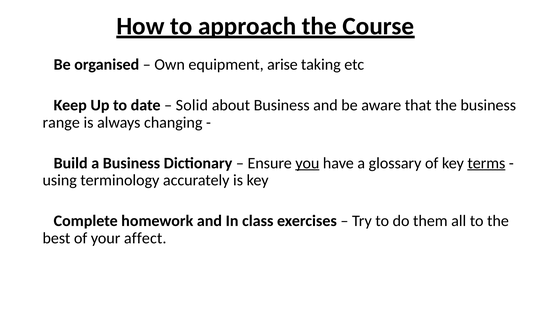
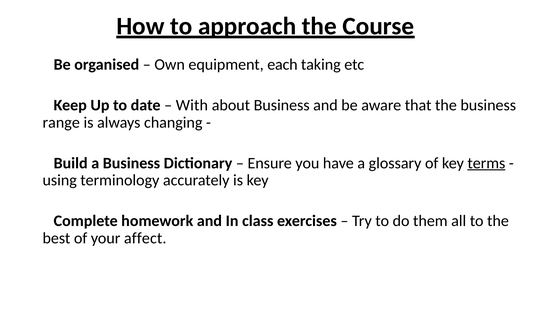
arise: arise -> each
Solid: Solid -> With
you underline: present -> none
